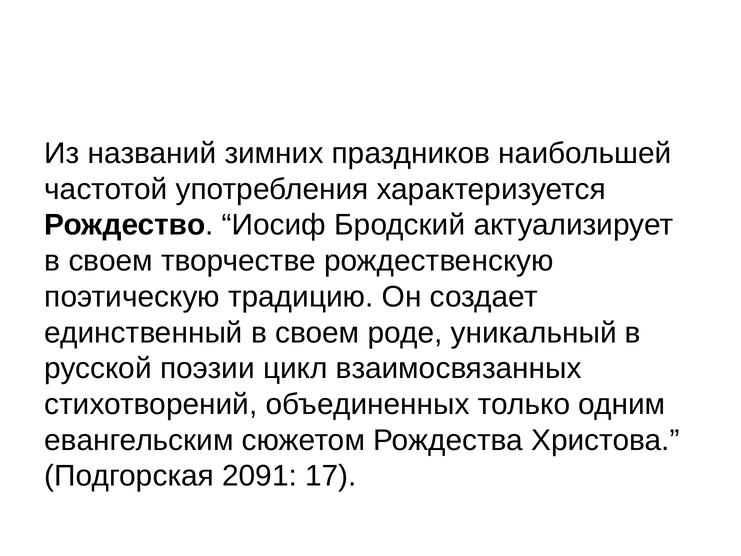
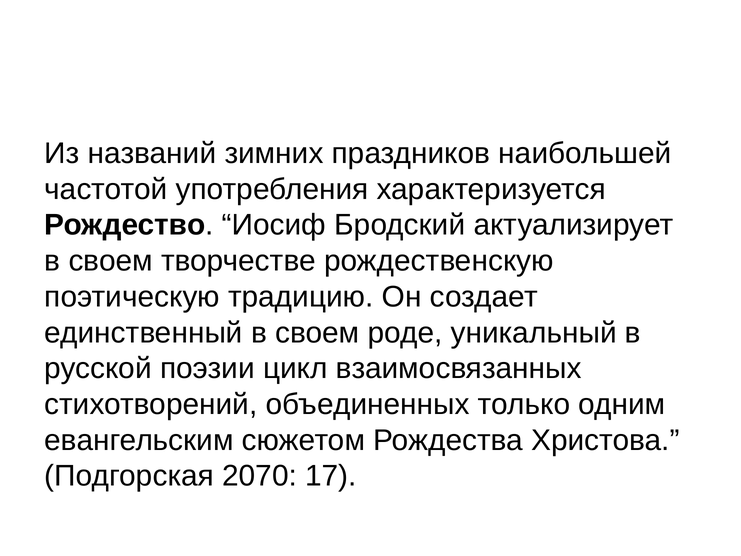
2091: 2091 -> 2070
